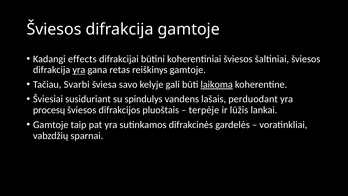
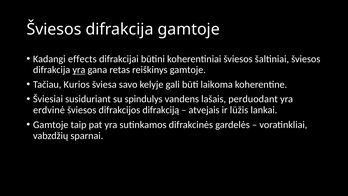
Svarbi: Svarbi -> Kurios
laikoma underline: present -> none
procesų: procesų -> erdvinė
pluoštais: pluoštais -> difrakciją
terpėje: terpėje -> atvejais
